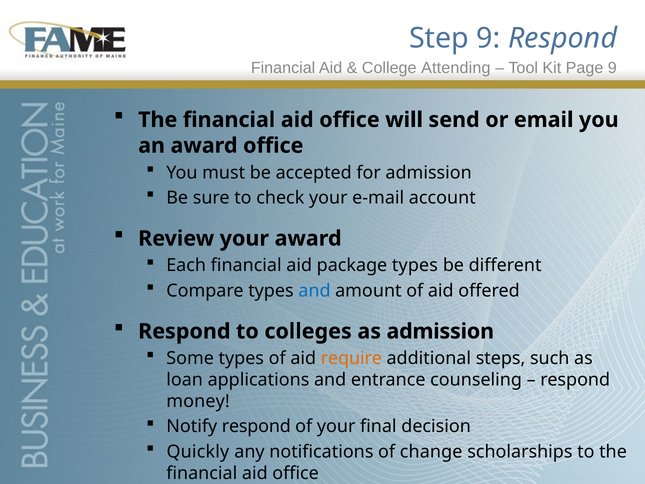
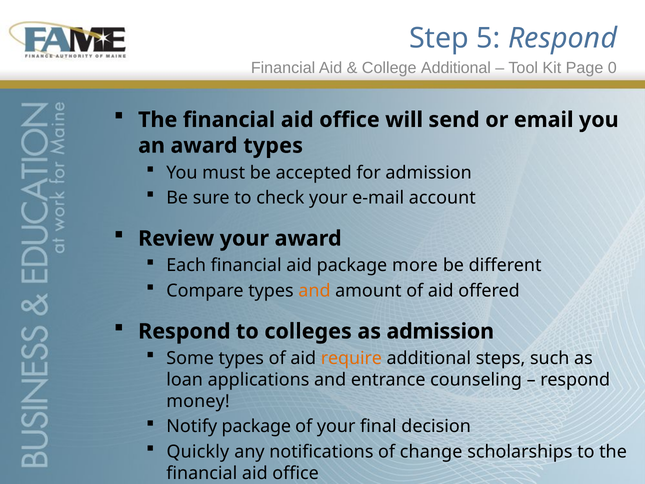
Step 9: 9 -> 5
College Attending: Attending -> Additional
Page 9: 9 -> 0
award office: office -> types
package types: types -> more
and at (314, 290) colour: blue -> orange
Notify respond: respond -> package
